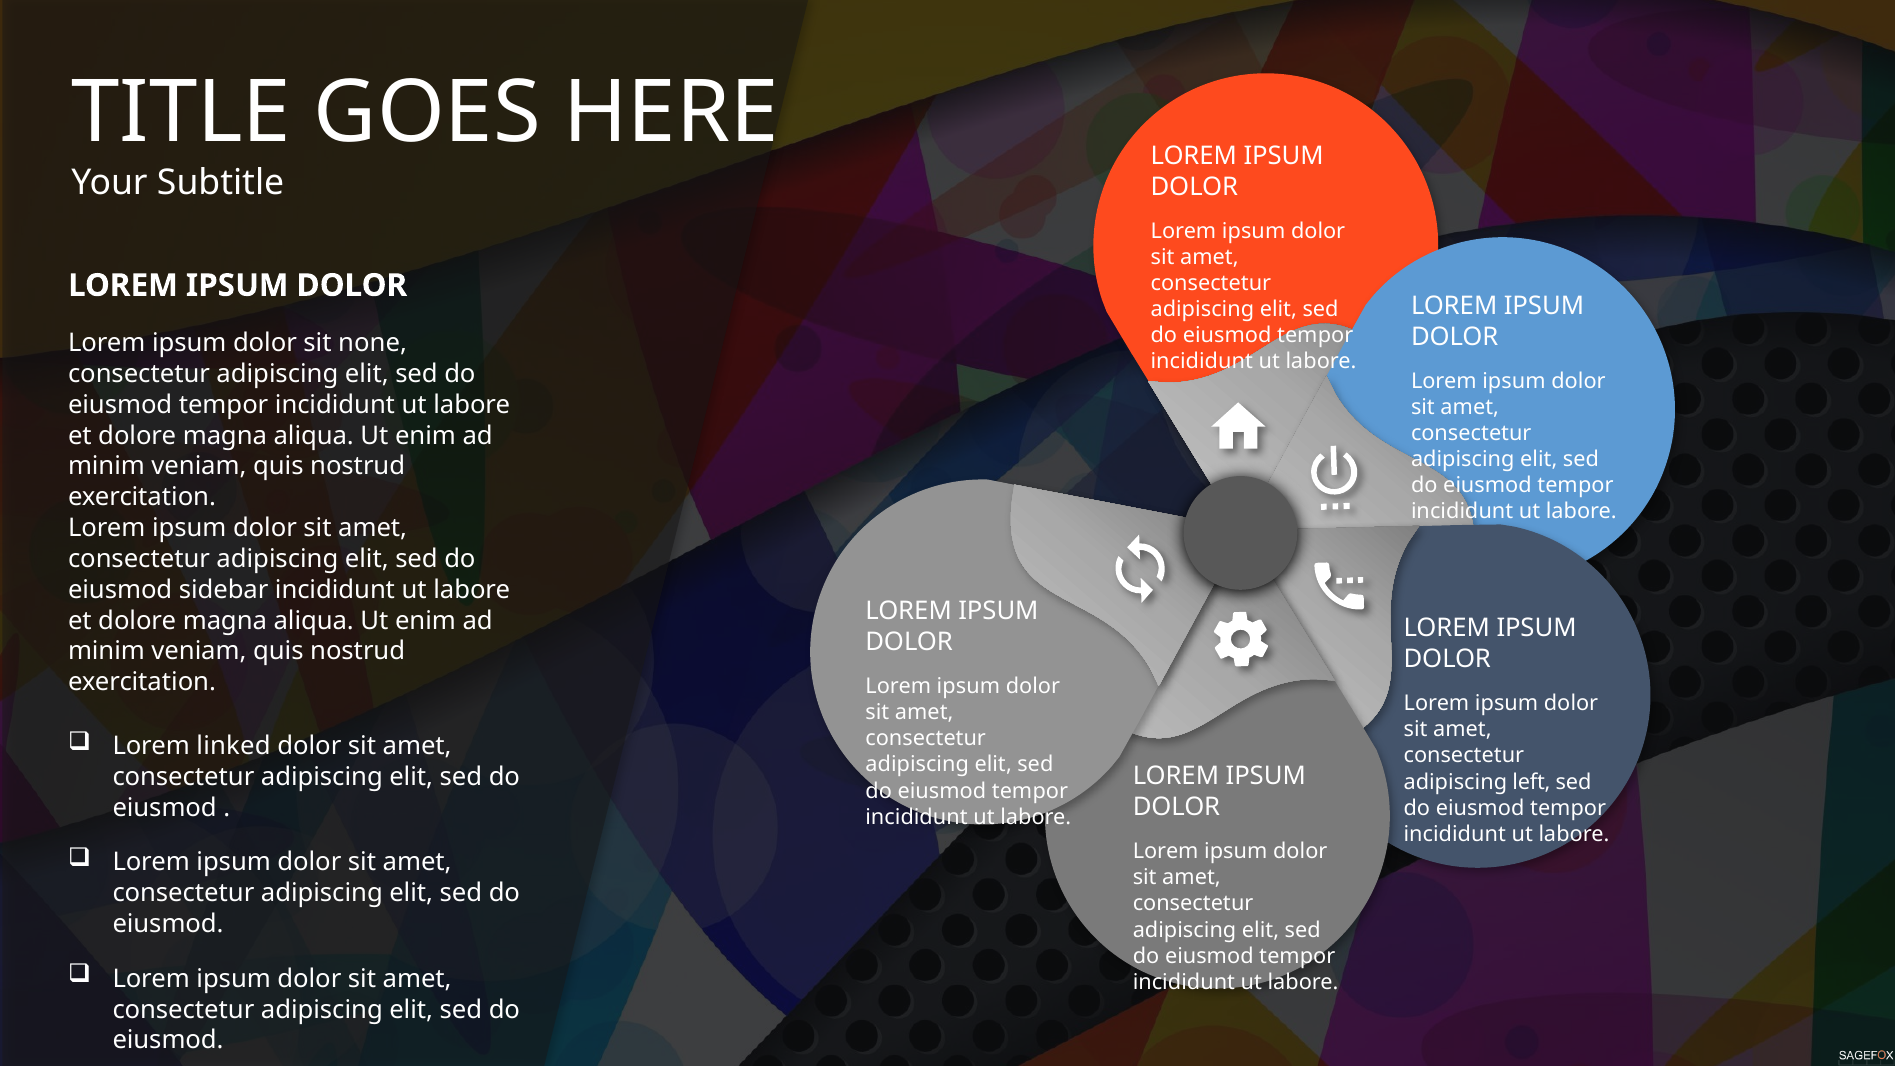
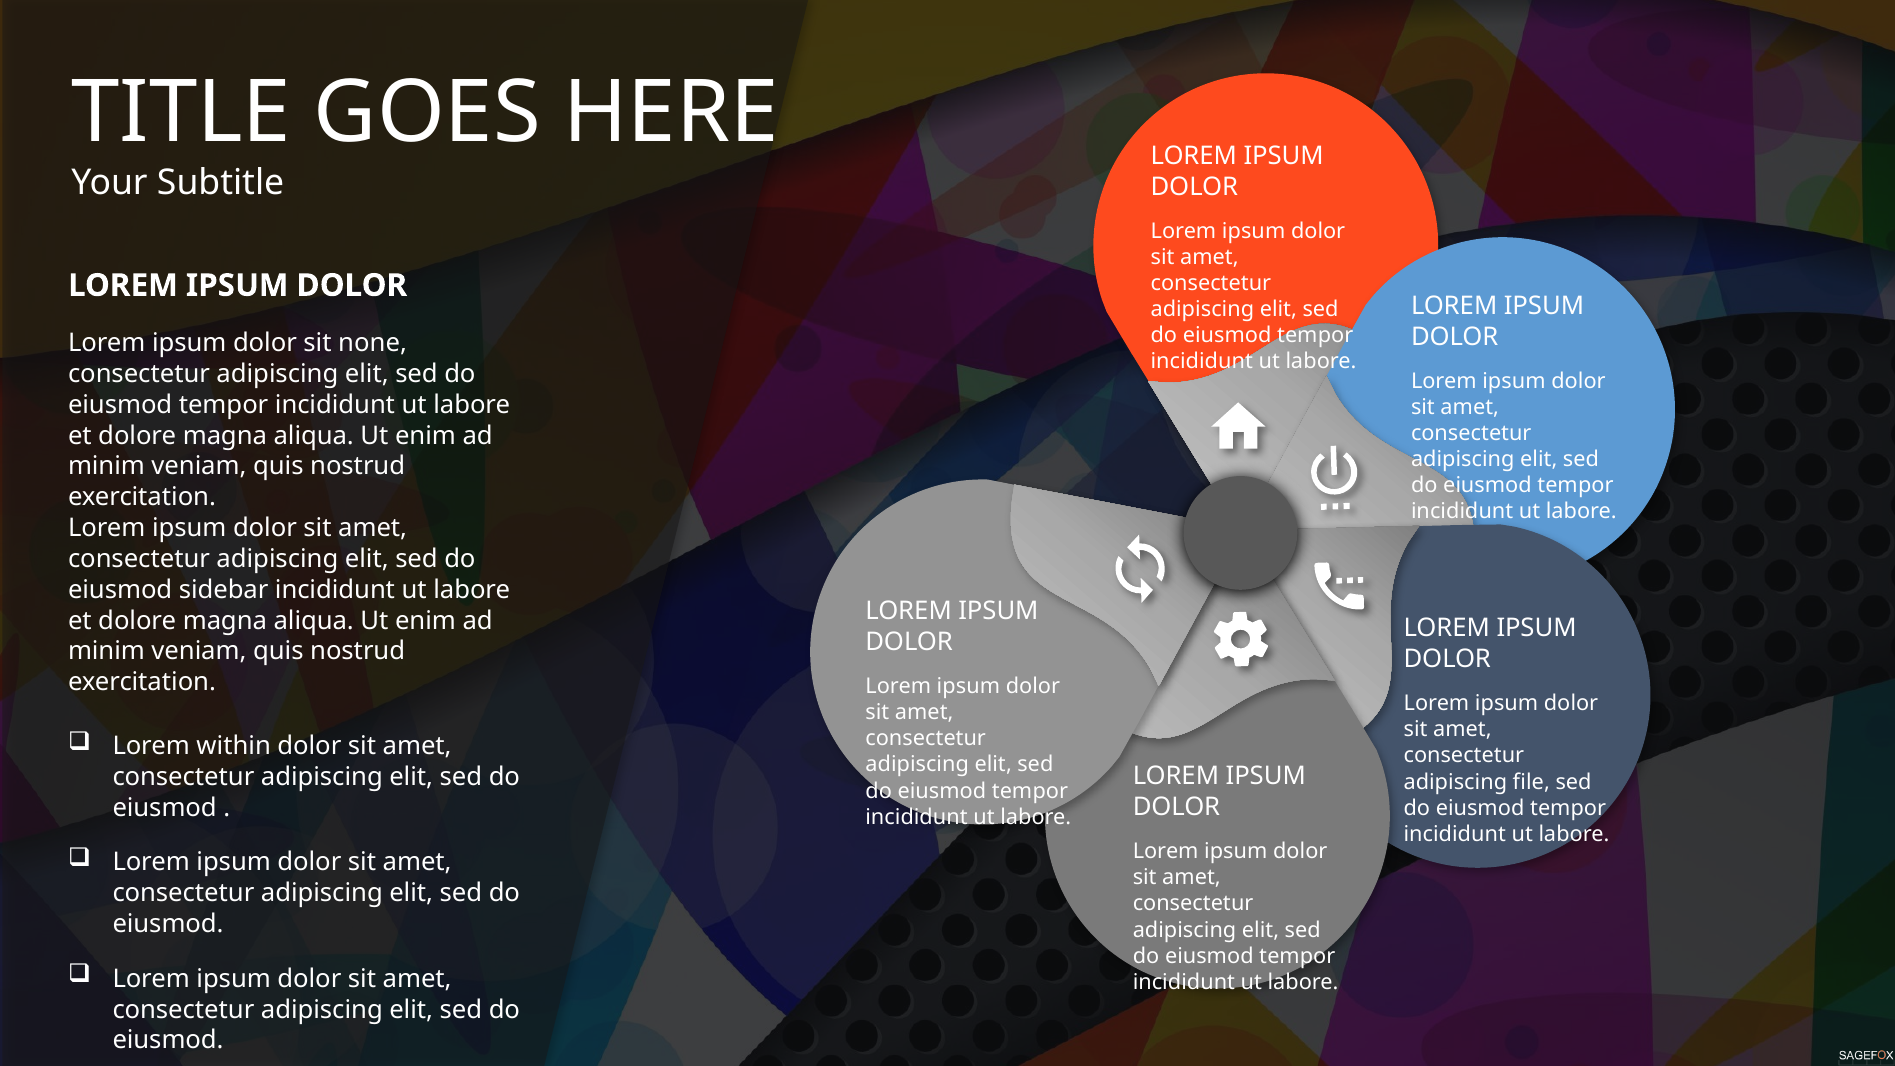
linked: linked -> within
left: left -> file
